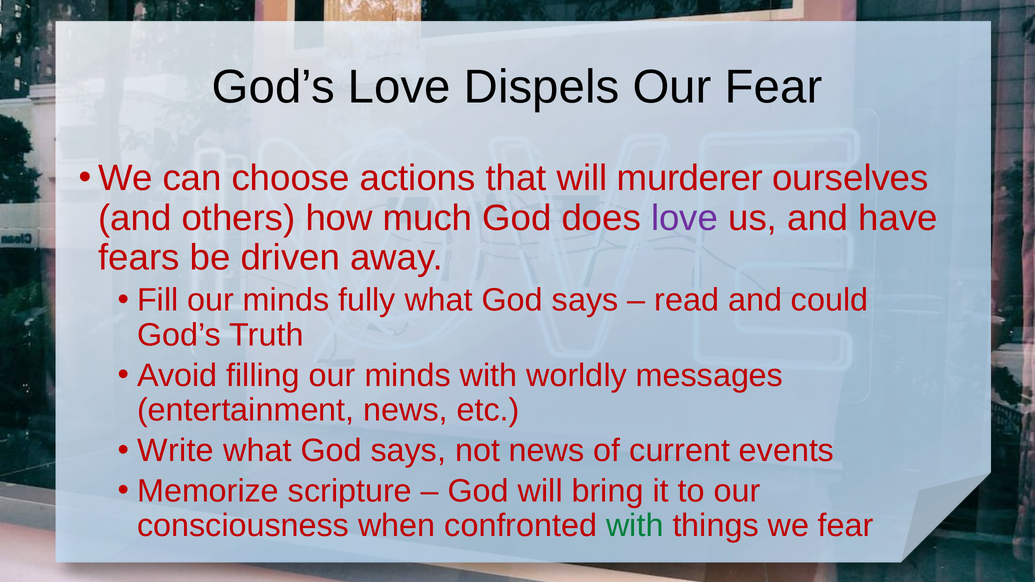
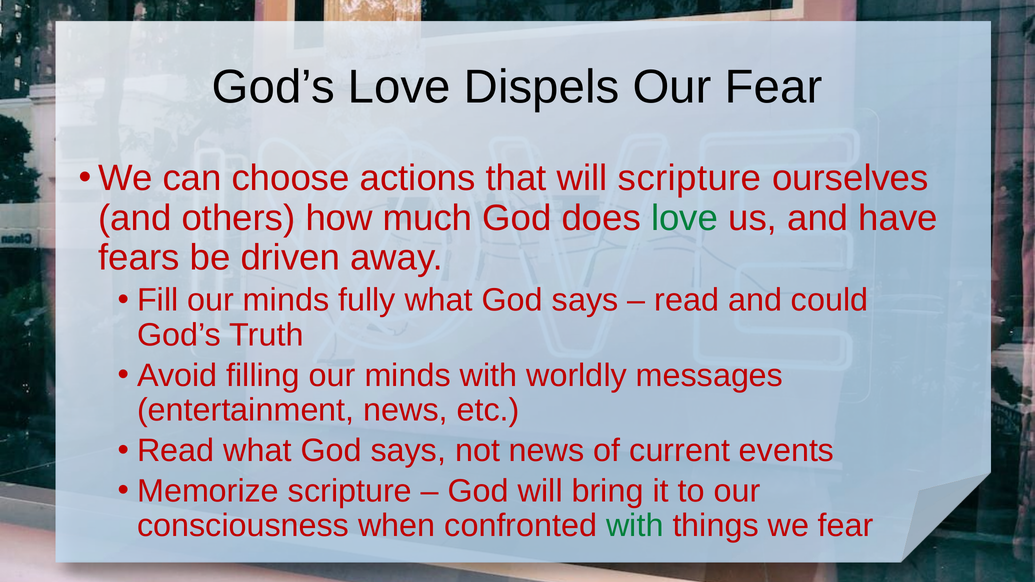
will murderer: murderer -> scripture
love at (685, 218) colour: purple -> green
Write at (176, 451): Write -> Read
